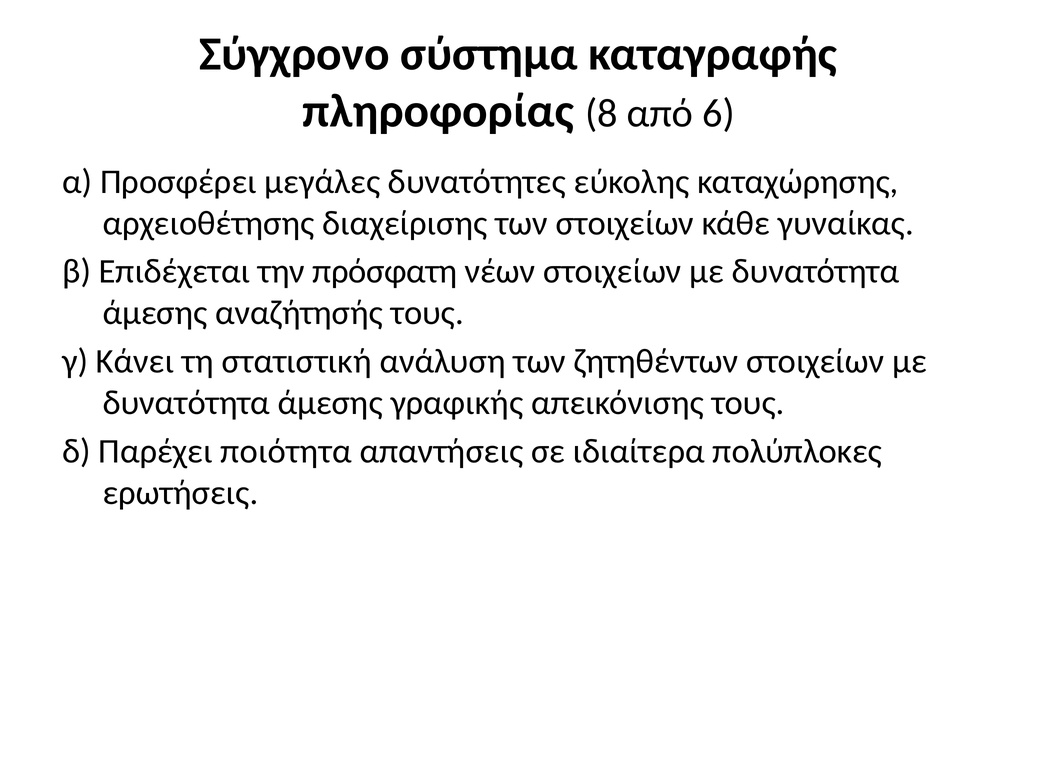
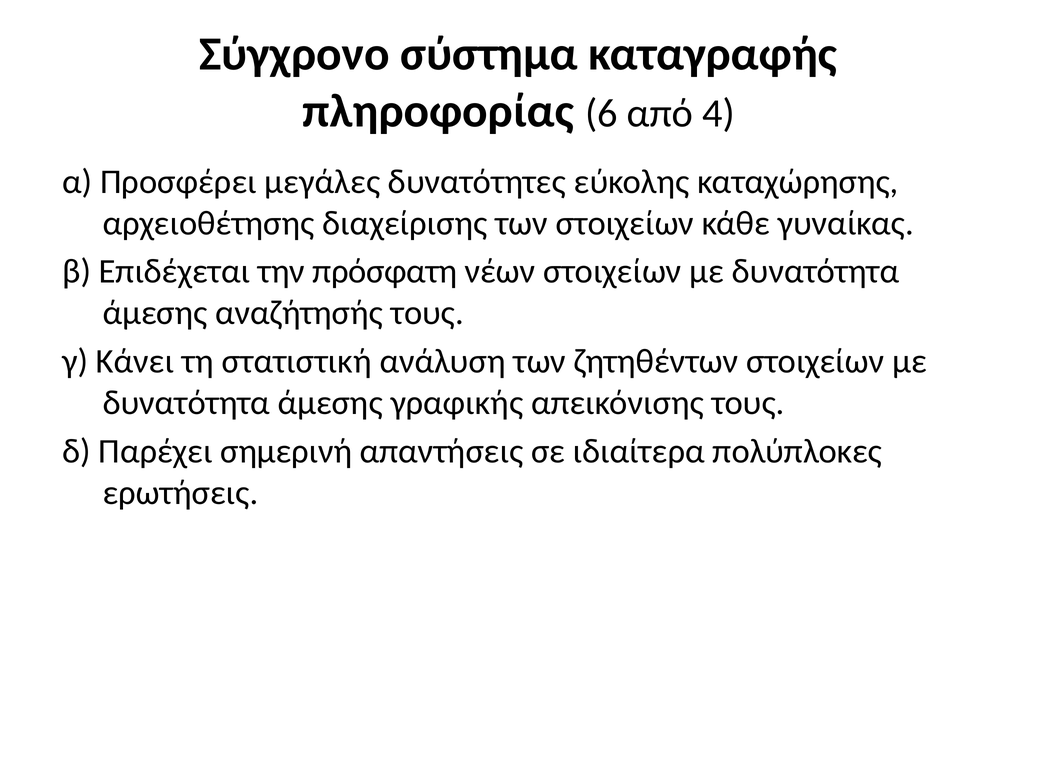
8: 8 -> 6
6: 6 -> 4
ποιότητα: ποιότητα -> σημερινή
